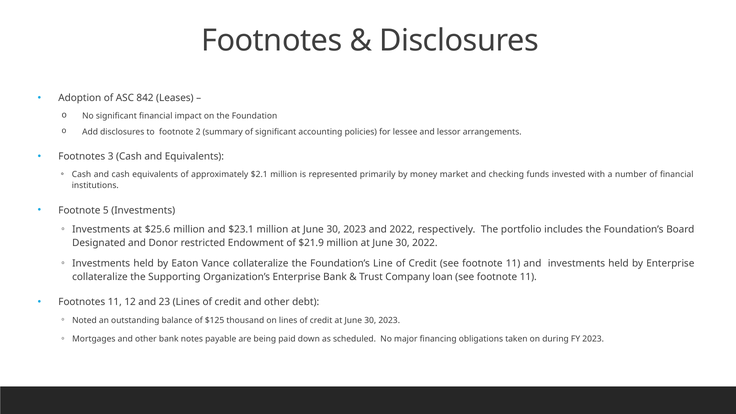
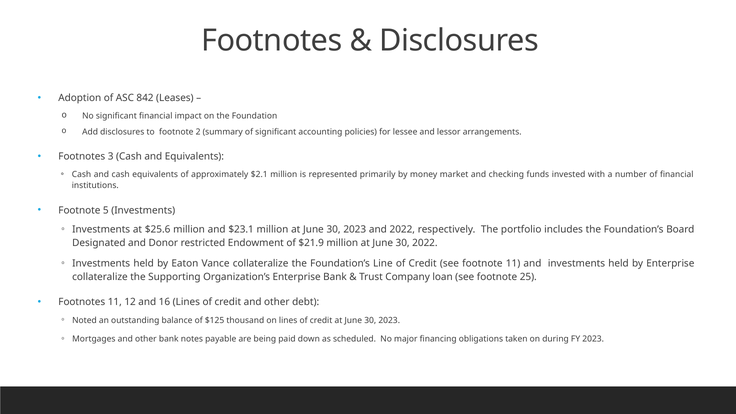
loan see footnote 11: 11 -> 25
23: 23 -> 16
